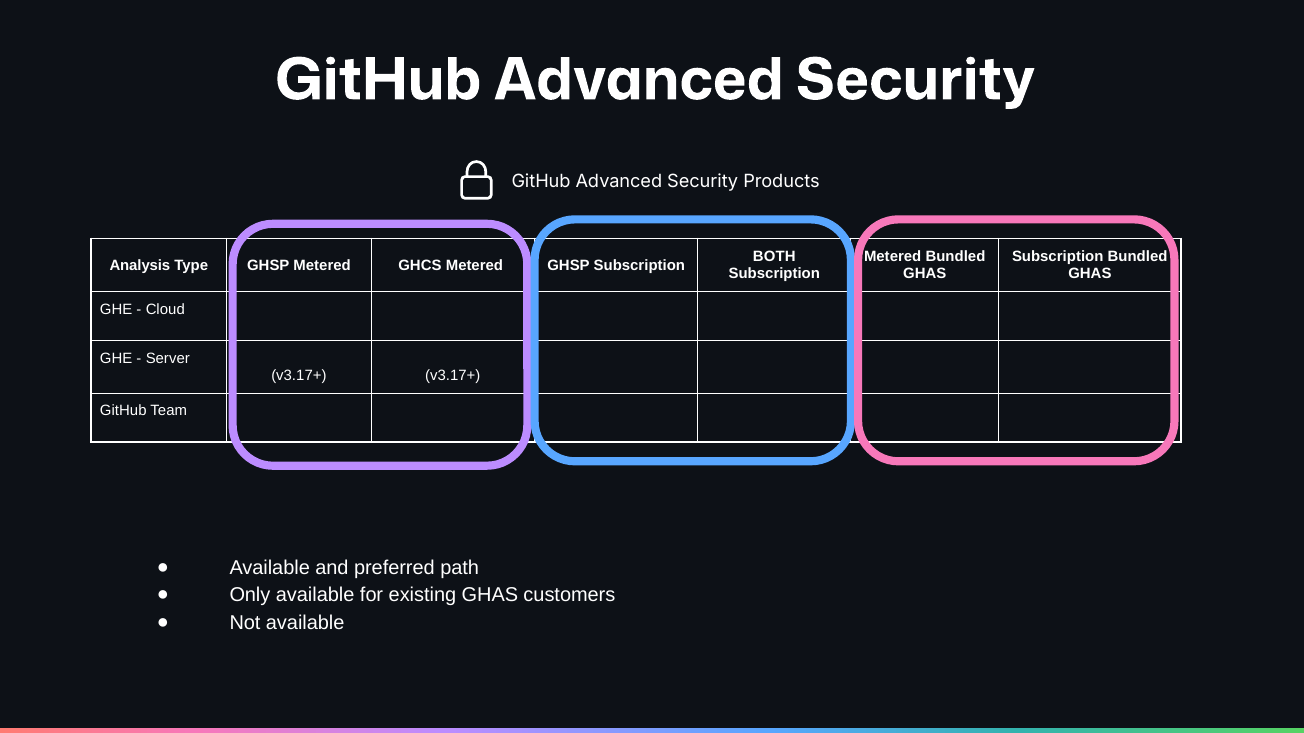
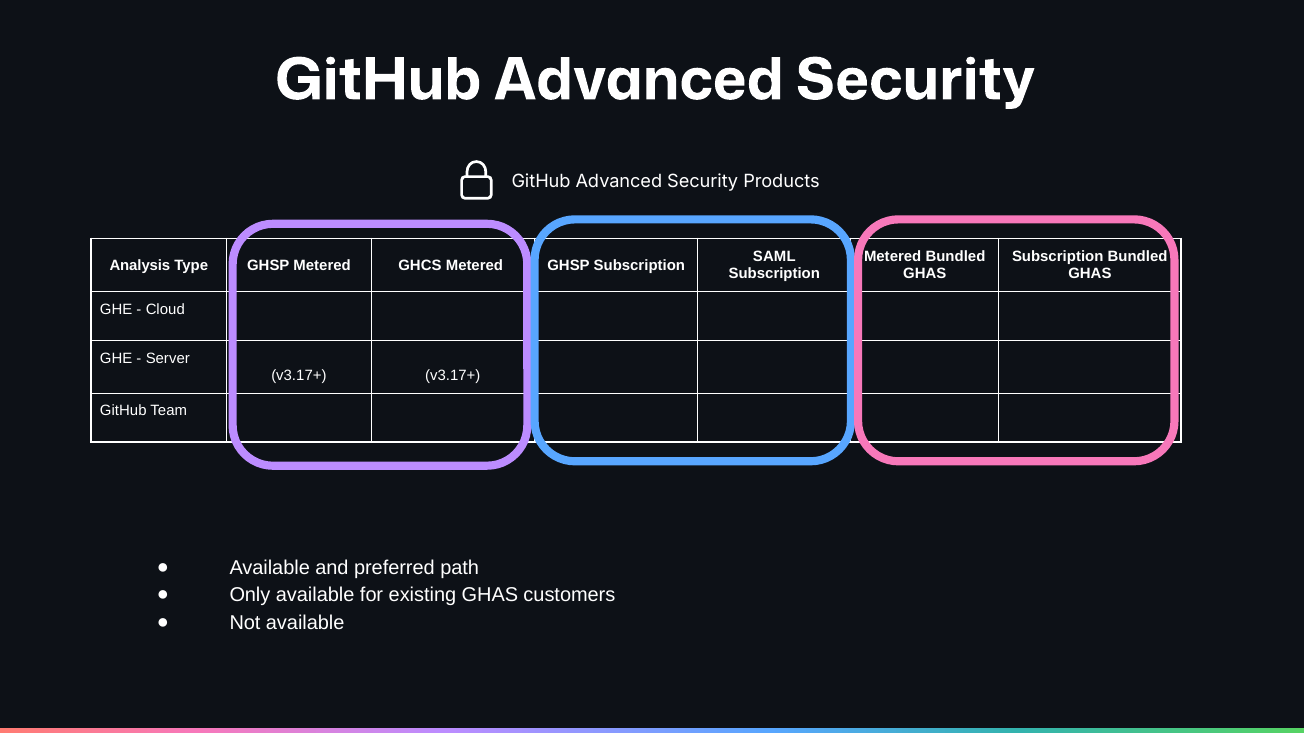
BOTH: BOTH -> SAML
